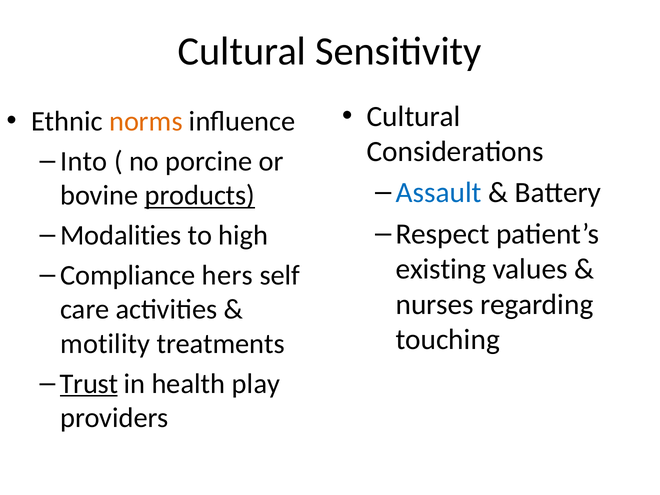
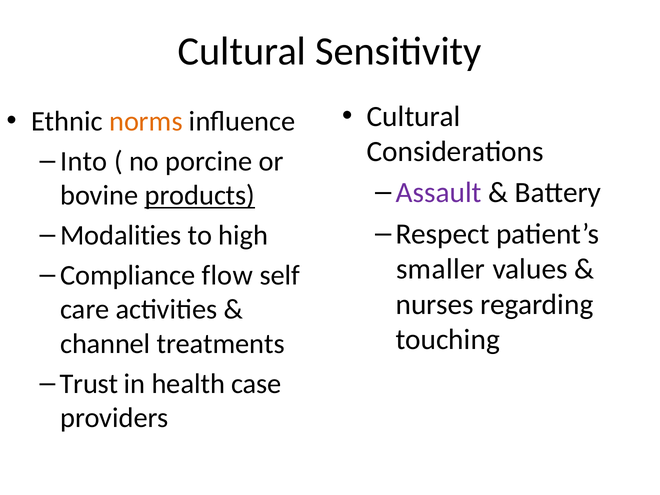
Assault colour: blue -> purple
existing: existing -> smaller
hers: hers -> flow
motility: motility -> channel
Trust underline: present -> none
play: play -> case
